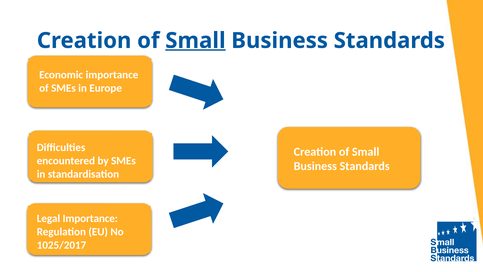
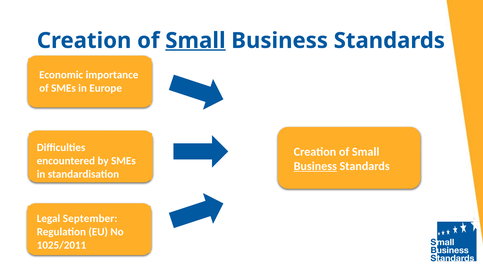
Business at (315, 166) underline: none -> present
Legal Importance: Importance -> September
1025/2017: 1025/2017 -> 1025/2011
